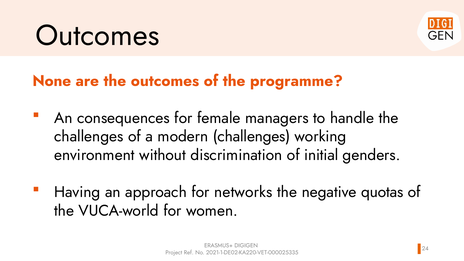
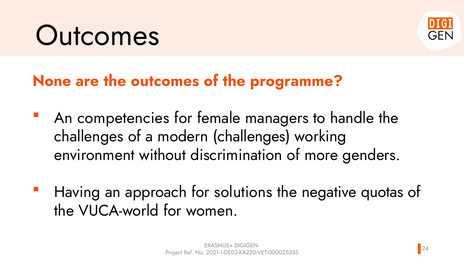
consequences: consequences -> competencies
initial: initial -> more
networks: networks -> solutions
